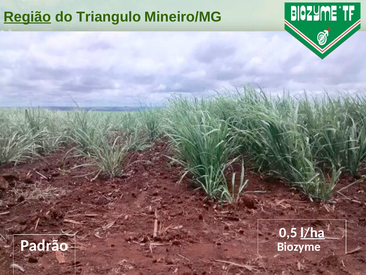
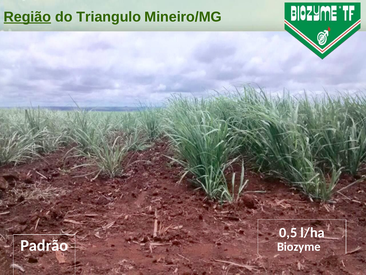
l/ha underline: present -> none
